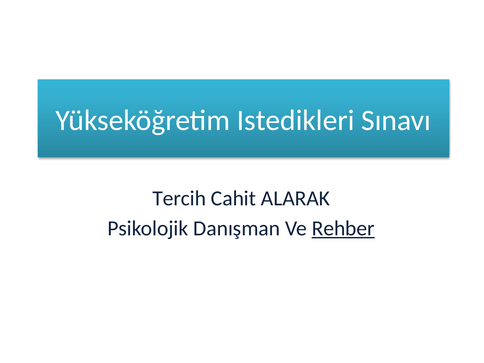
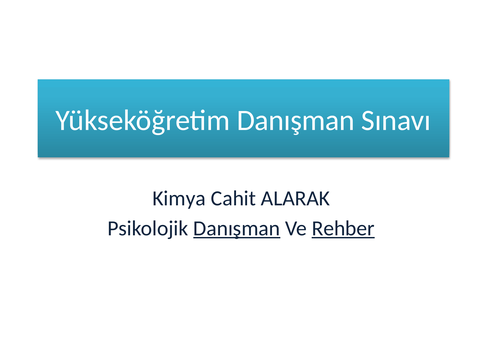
Yükseköğretim Istedikleri: Istedikleri -> Danışman
Tercih: Tercih -> Kimya
Danışman at (237, 228) underline: none -> present
